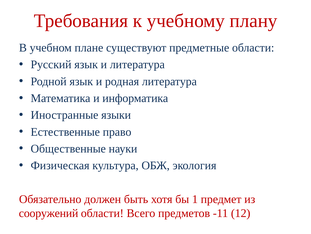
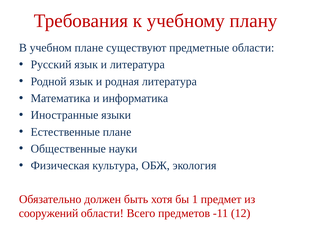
Естественные право: право -> плане
